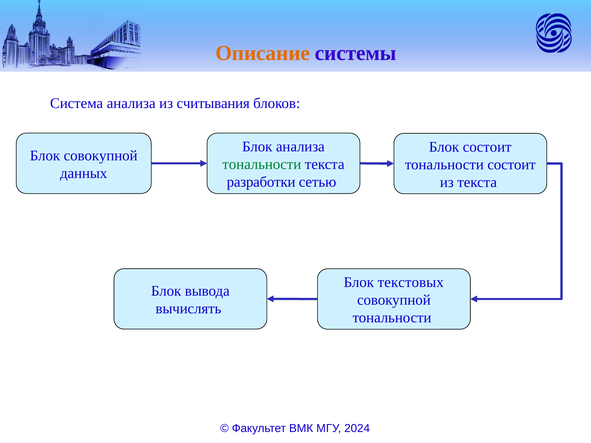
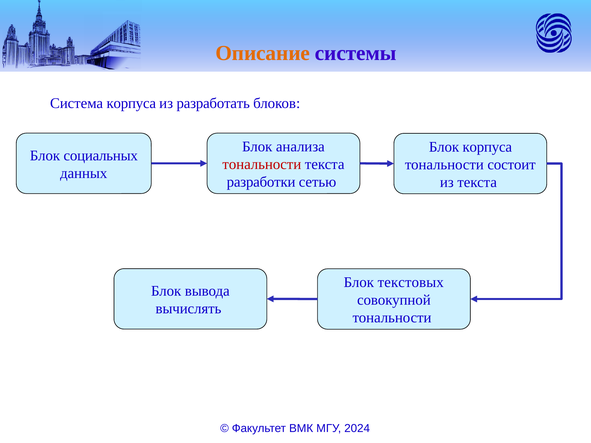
Система анализа: анализа -> корпуса
считывания: считывания -> разработать
Блок состоит: состоит -> корпуса
Блок совокупной: совокупной -> социальных
тональности at (262, 164) colour: green -> red
